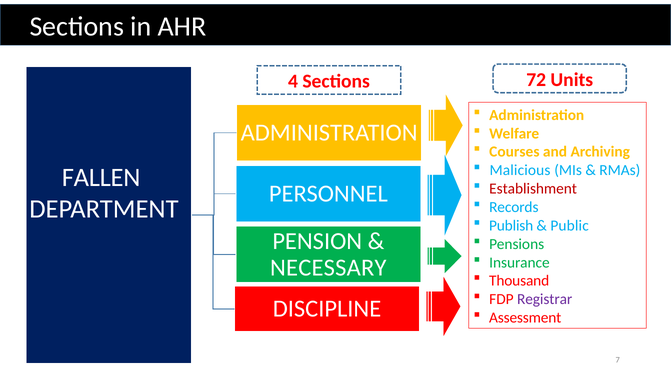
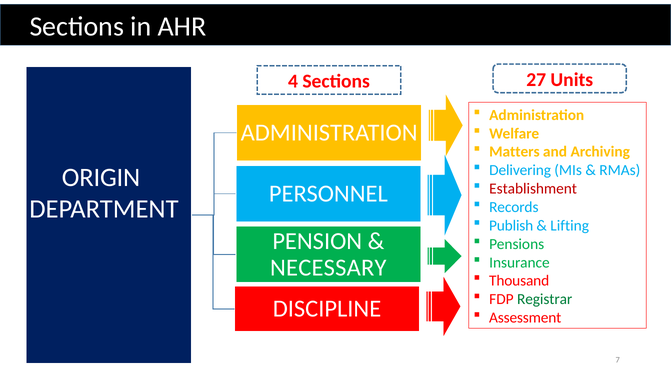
72: 72 -> 27
Courses: Courses -> Matters
Malicious: Malicious -> Delivering
FALLEN: FALLEN -> ORIGIN
Public: Public -> Lifting
Registrar colour: purple -> green
